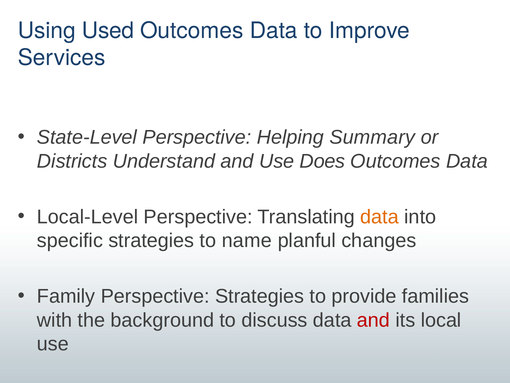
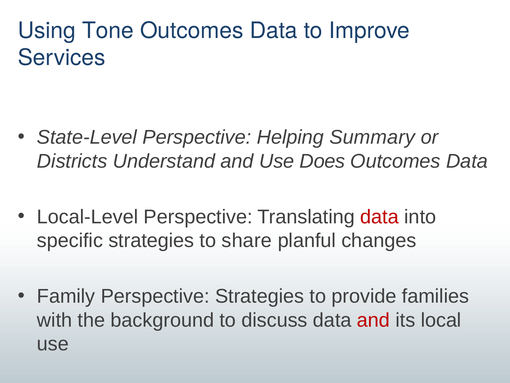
Used: Used -> Tone
data at (380, 217) colour: orange -> red
name: name -> share
